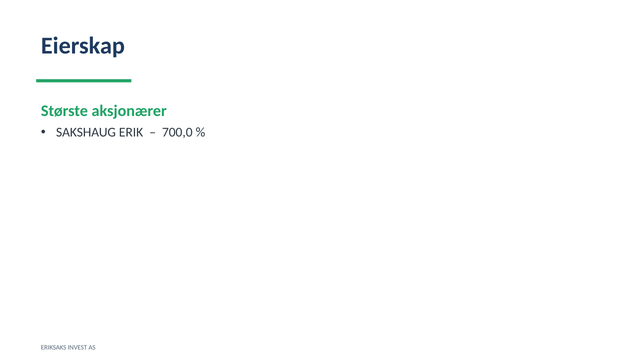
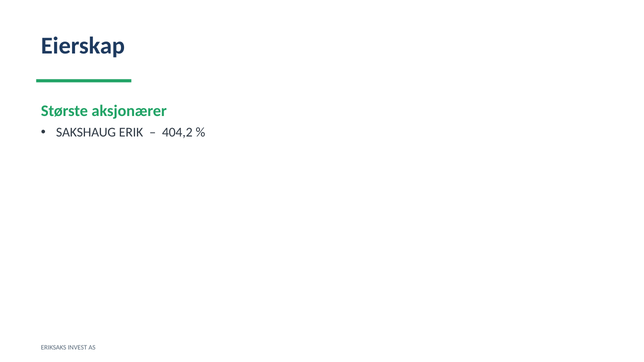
700,0: 700,0 -> 404,2
